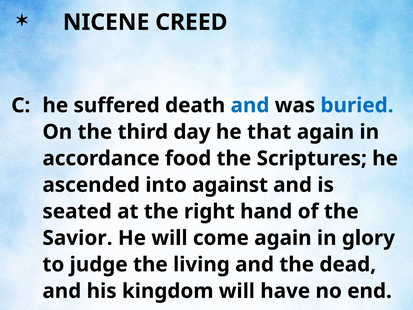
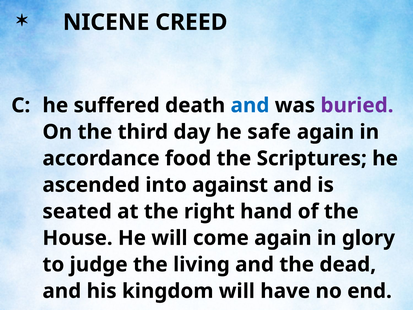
buried colour: blue -> purple
that: that -> safe
Savior: Savior -> House
